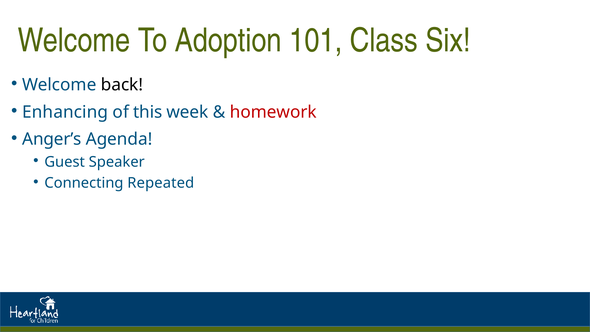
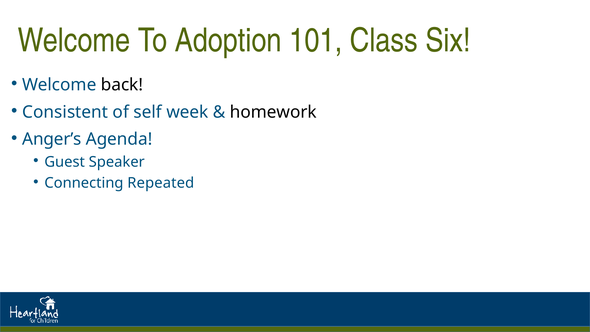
Enhancing: Enhancing -> Consistent
this: this -> self
homework colour: red -> black
